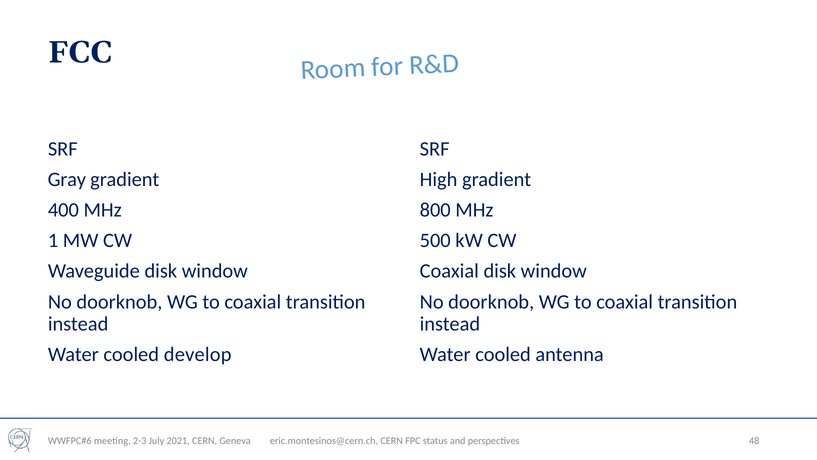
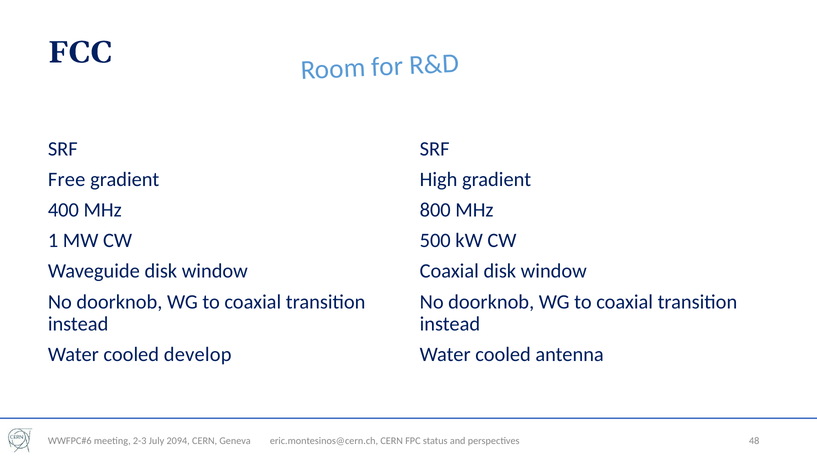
Gray: Gray -> Free
2021: 2021 -> 2094
